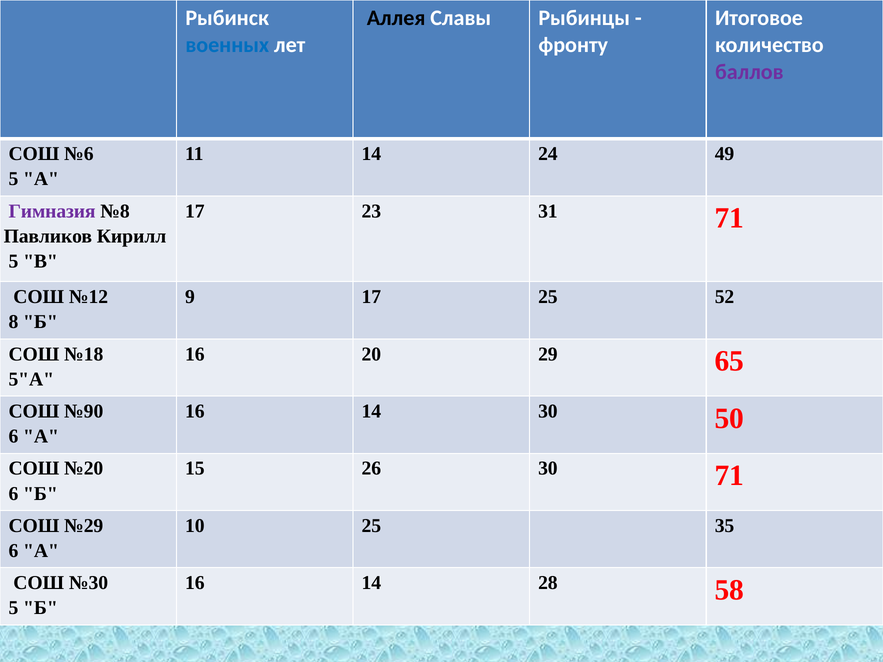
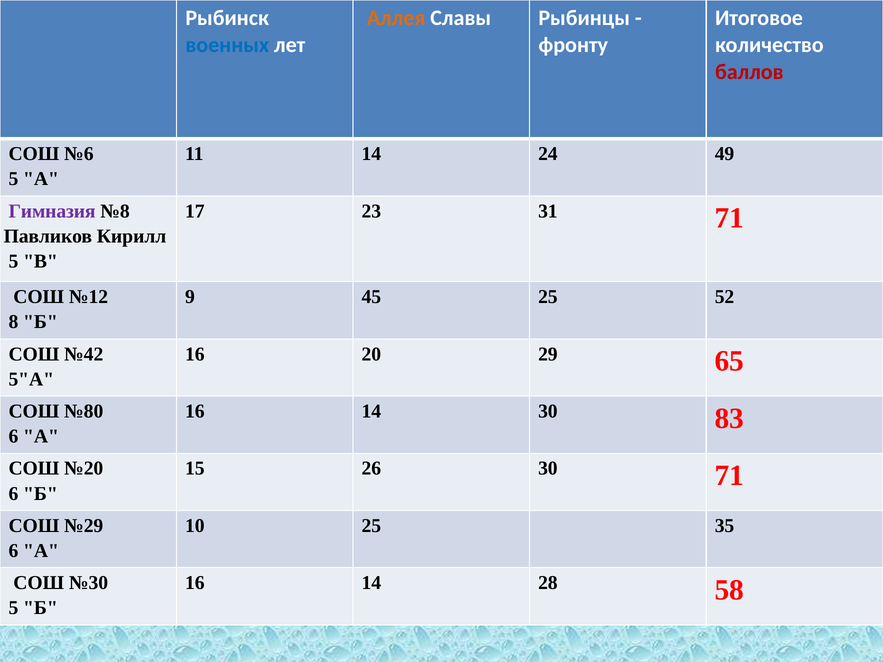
Аллея colour: black -> orange
баллов colour: purple -> red
9 17: 17 -> 45
№18: №18 -> №42
№90: №90 -> №80
50: 50 -> 83
